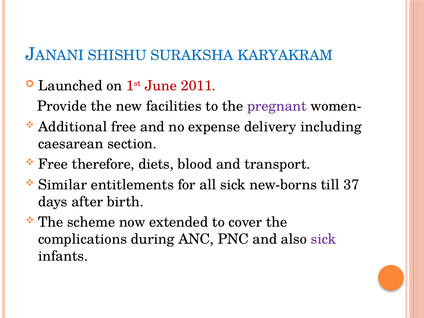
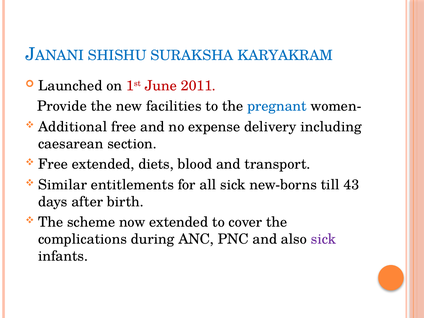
pregnant colour: purple -> blue
Free therefore: therefore -> extended
37: 37 -> 43
